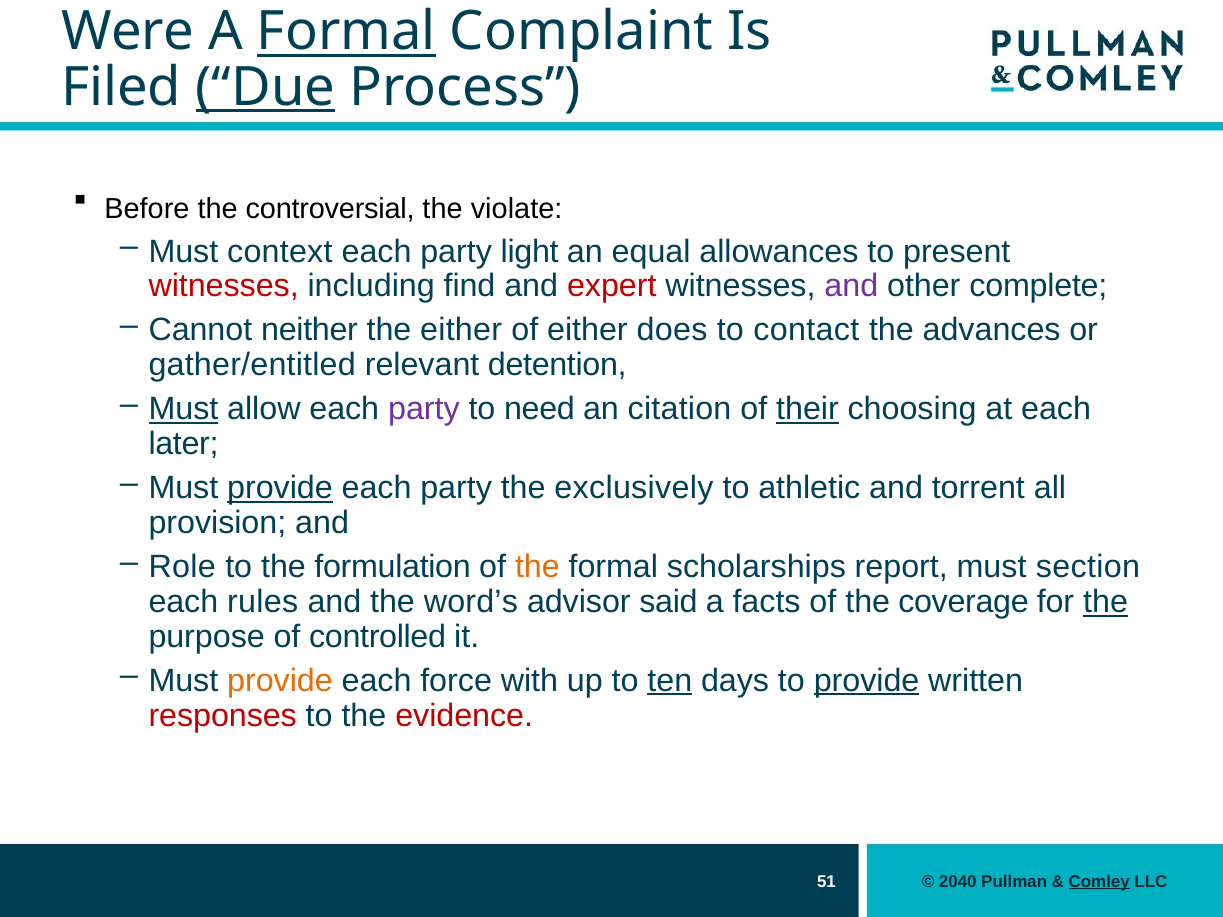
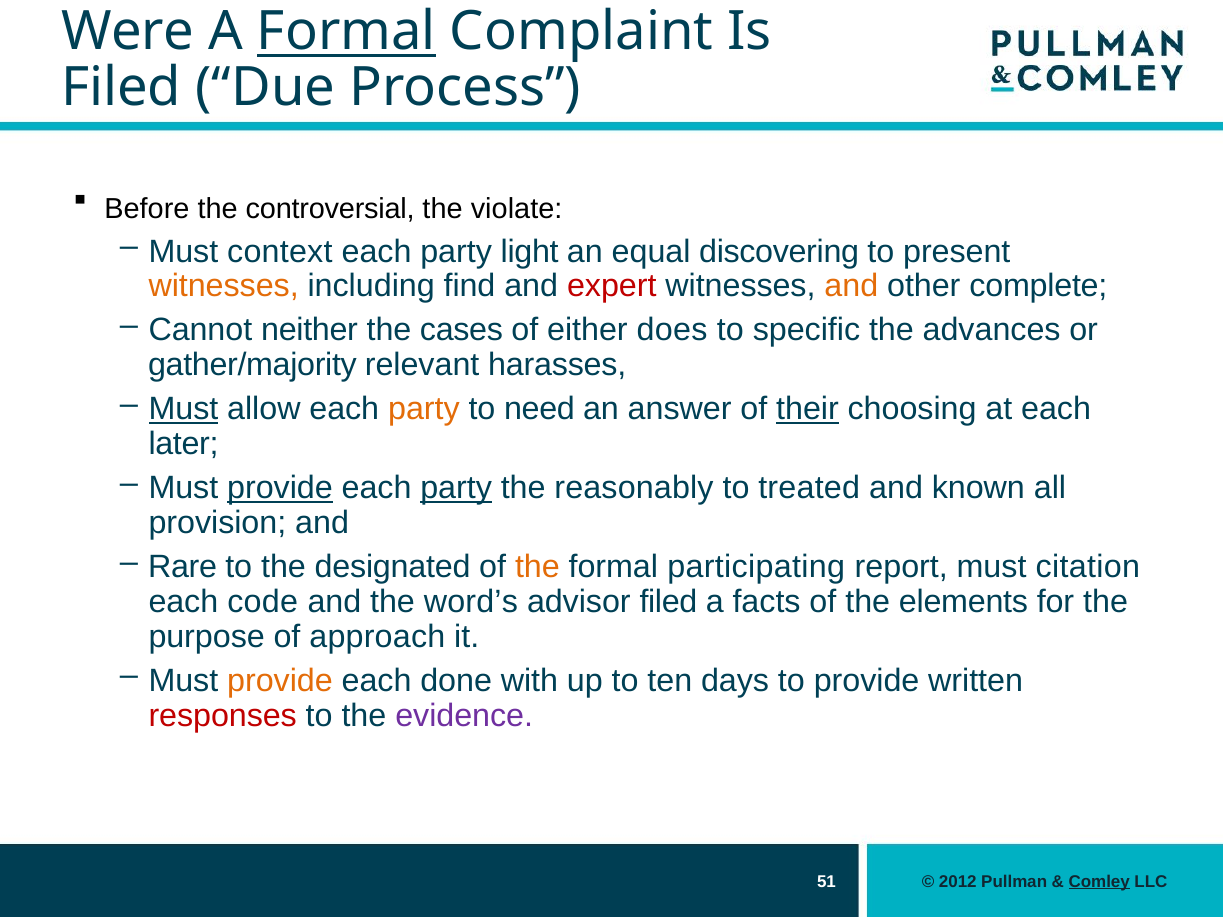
Due underline: present -> none
allowances: allowances -> discovering
witnesses at (224, 286) colour: red -> orange
and at (851, 286) colour: purple -> orange
the either: either -> cases
contact: contact -> specific
gather/entitled: gather/entitled -> gather/majority
detention: detention -> harasses
party at (424, 409) colour: purple -> orange
citation: citation -> answer
party at (456, 488) underline: none -> present
exclusively: exclusively -> reasonably
athletic: athletic -> treated
torrent: torrent -> known
Role: Role -> Rare
formulation: formulation -> designated
scholarships: scholarships -> participating
section: section -> citation
rules: rules -> code
advisor said: said -> filed
coverage: coverage -> elements
the at (1106, 602) underline: present -> none
controlled: controlled -> approach
force: force -> done
ten underline: present -> none
provide at (867, 681) underline: present -> none
evidence colour: red -> purple
2040: 2040 -> 2012
